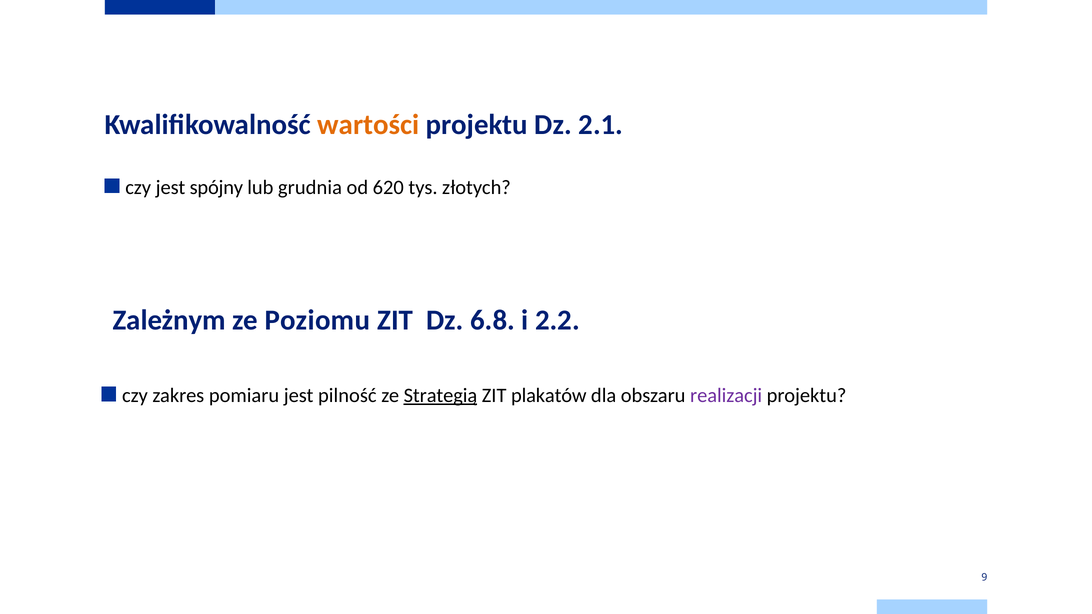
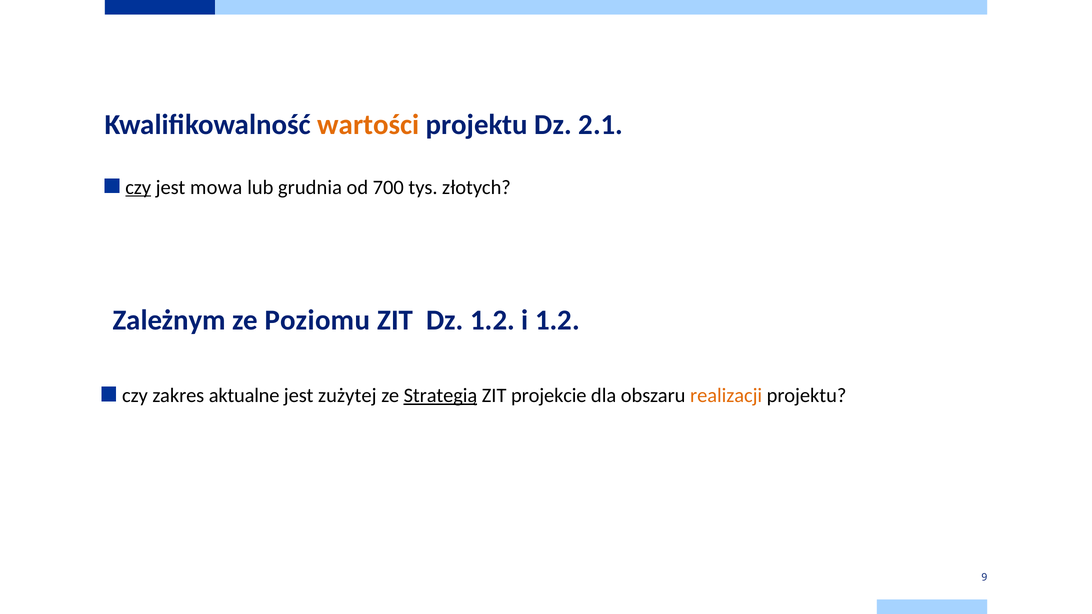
czy at (138, 187) underline: none -> present
spójny: spójny -> mowa
620: 620 -> 700
Dz 6.8: 6.8 -> 1.2
i 2.2: 2.2 -> 1.2
pomiaru: pomiaru -> aktualne
pilność: pilność -> zużytej
plakatów: plakatów -> projekcie
realizacji colour: purple -> orange
